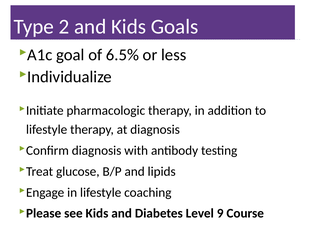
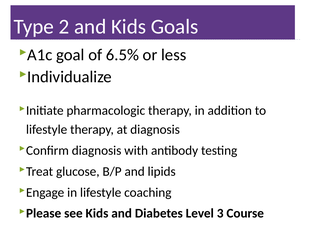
9: 9 -> 3
